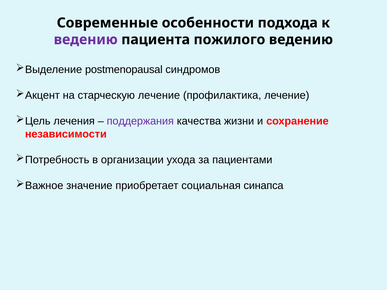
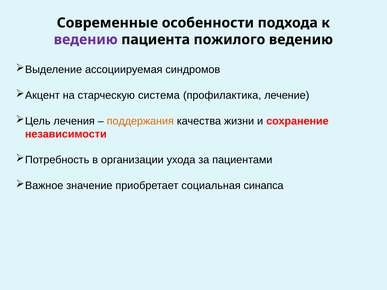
postmenopausal: postmenopausal -> ассоциируемая
старческую лечение: лечение -> система
поддержания colour: purple -> orange
